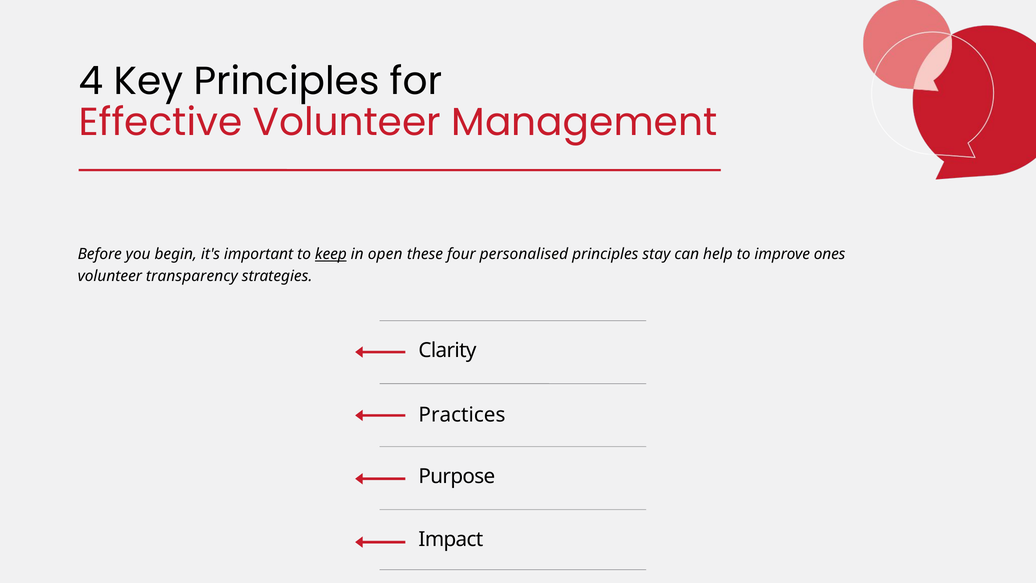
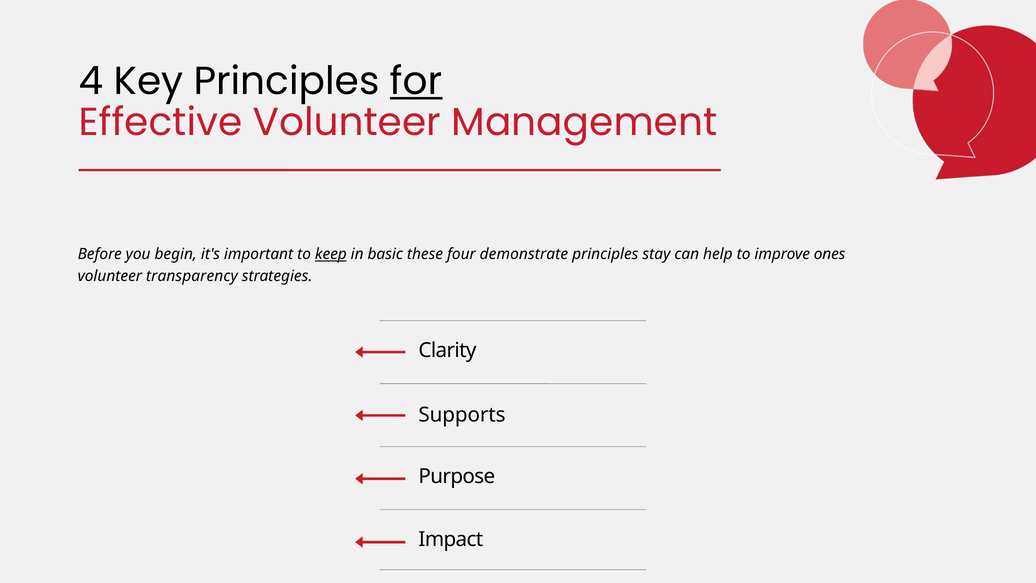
for underline: none -> present
open: open -> basic
personalised: personalised -> demonstrate
Practices: Practices -> Supports
